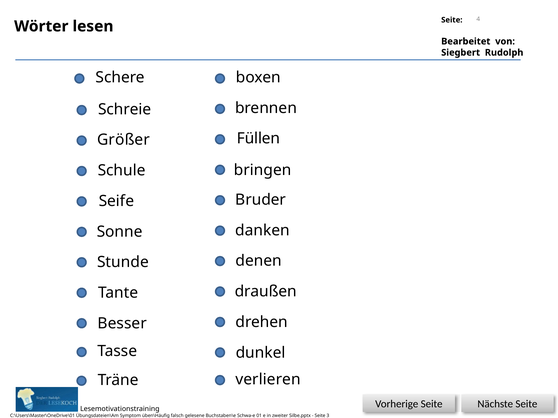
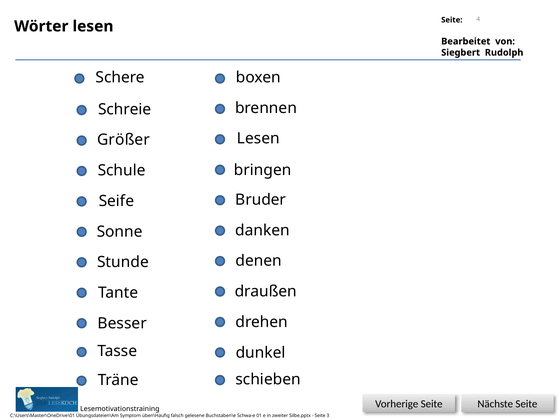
Füllen at (259, 139): Füllen -> Lesen
verlieren: verlieren -> schieben
